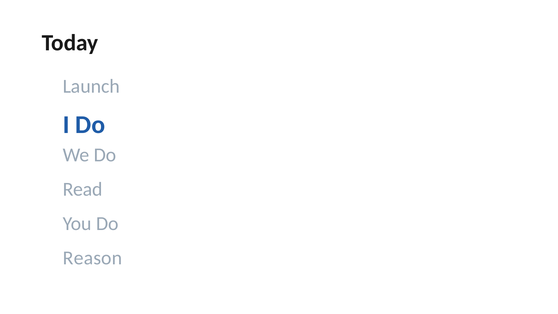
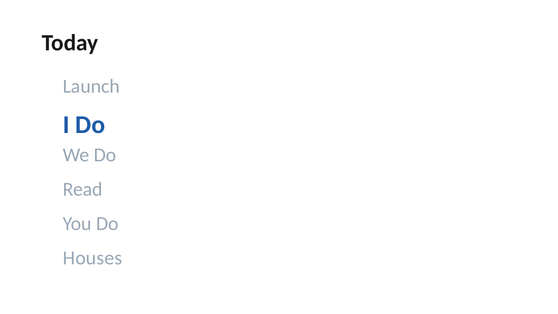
Reason: Reason -> Houses
